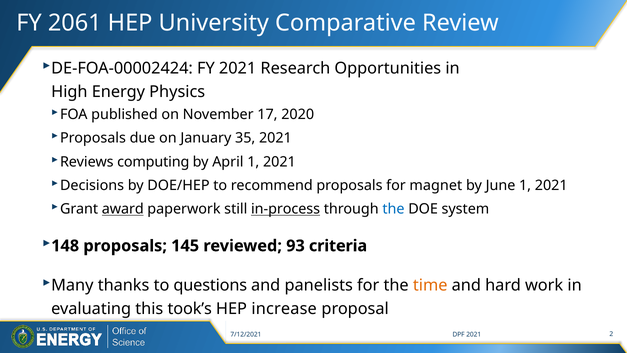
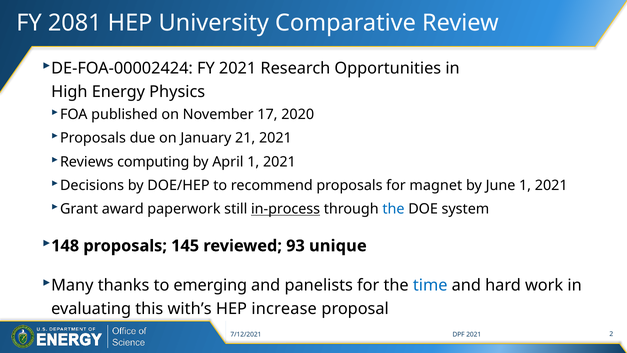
2061: 2061 -> 2081
35: 35 -> 21
award underline: present -> none
criteria: criteria -> unique
questions: questions -> emerging
time colour: orange -> blue
took’s: took’s -> with’s
